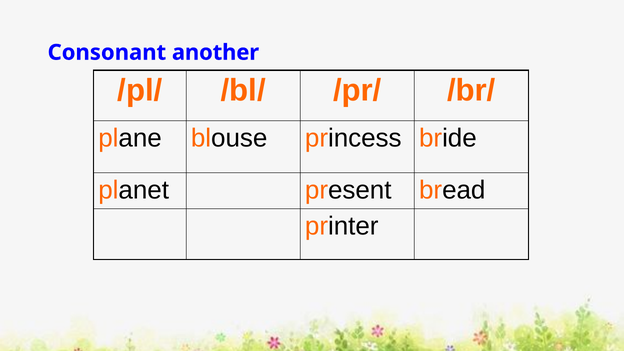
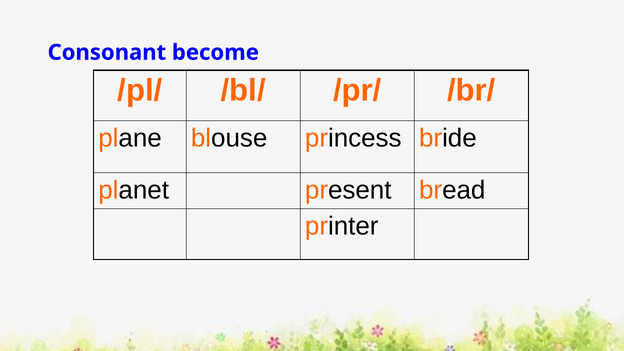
another: another -> become
